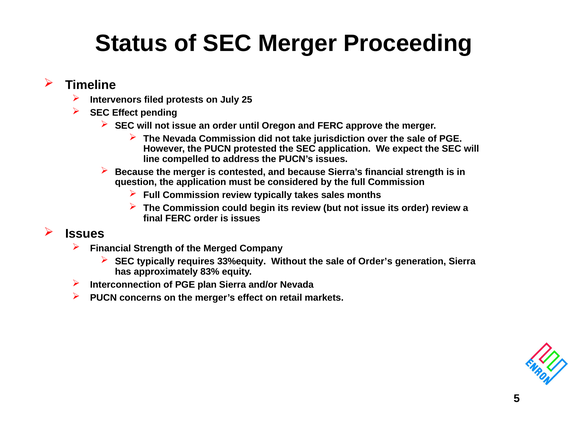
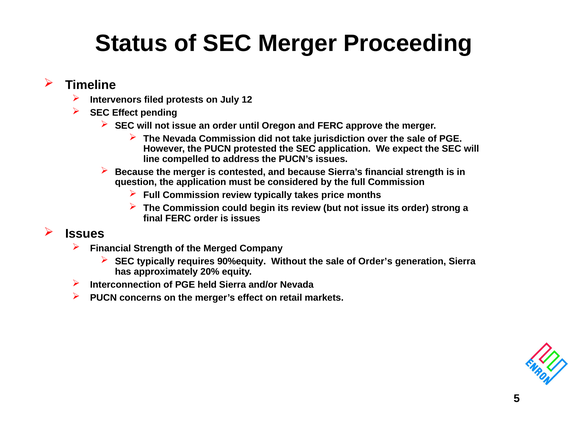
25: 25 -> 12
sales: sales -> price
order review: review -> strong
33%equity: 33%equity -> 90%equity
83%: 83% -> 20%
plan: plan -> held
